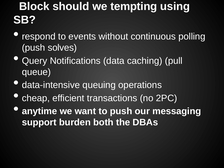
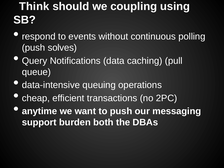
Block: Block -> Think
tempting: tempting -> coupling
